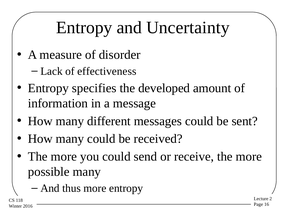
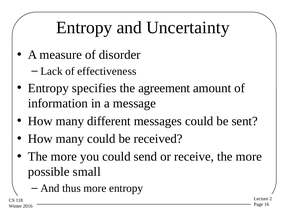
developed: developed -> agreement
possible many: many -> small
